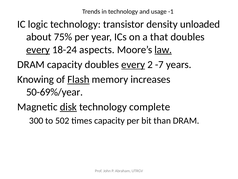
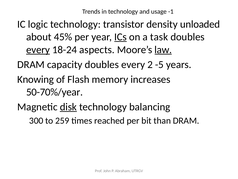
75%: 75% -> 45%
ICs underline: none -> present
that: that -> task
every at (133, 64) underline: present -> none
-7: -7 -> -5
Flash underline: present -> none
50-69%/year: 50-69%/year -> 50-70%/year
complete: complete -> balancing
502: 502 -> 259
times capacity: capacity -> reached
